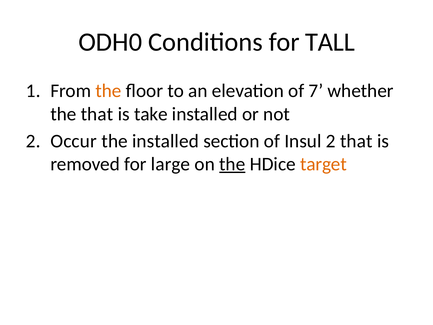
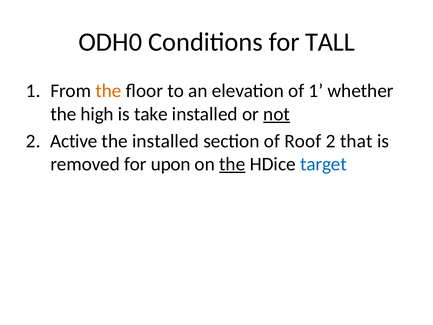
of 7: 7 -> 1
the that: that -> high
not underline: none -> present
Occur: Occur -> Active
Insul: Insul -> Roof
large: large -> upon
target colour: orange -> blue
